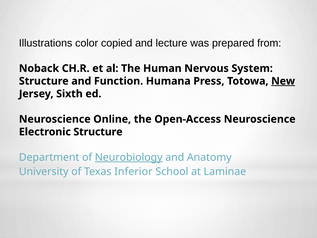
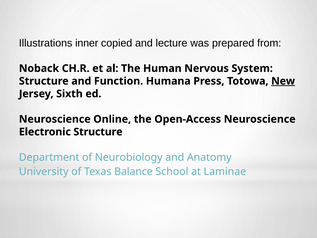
color: color -> inner
Neurobiology underline: present -> none
Inferior: Inferior -> Balance
